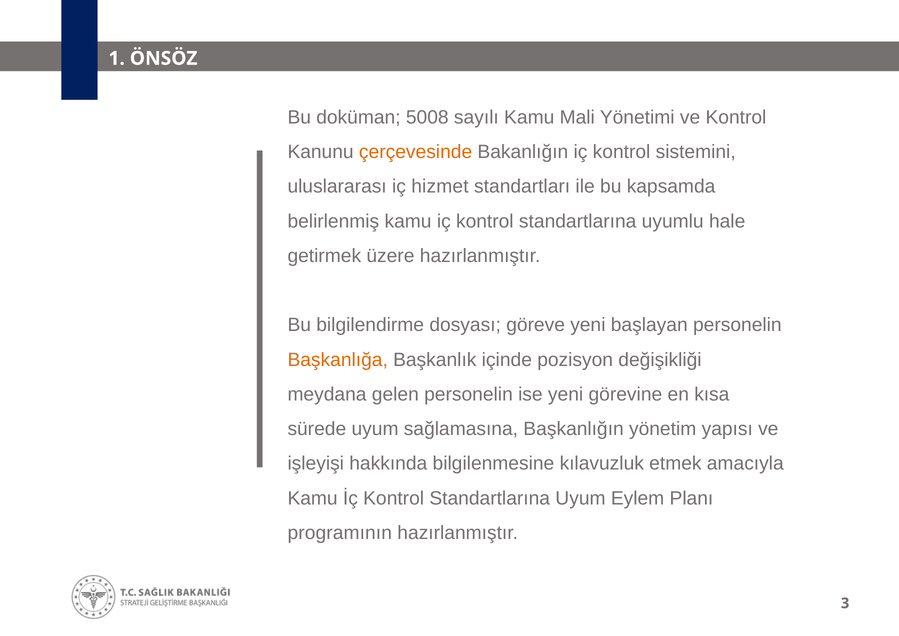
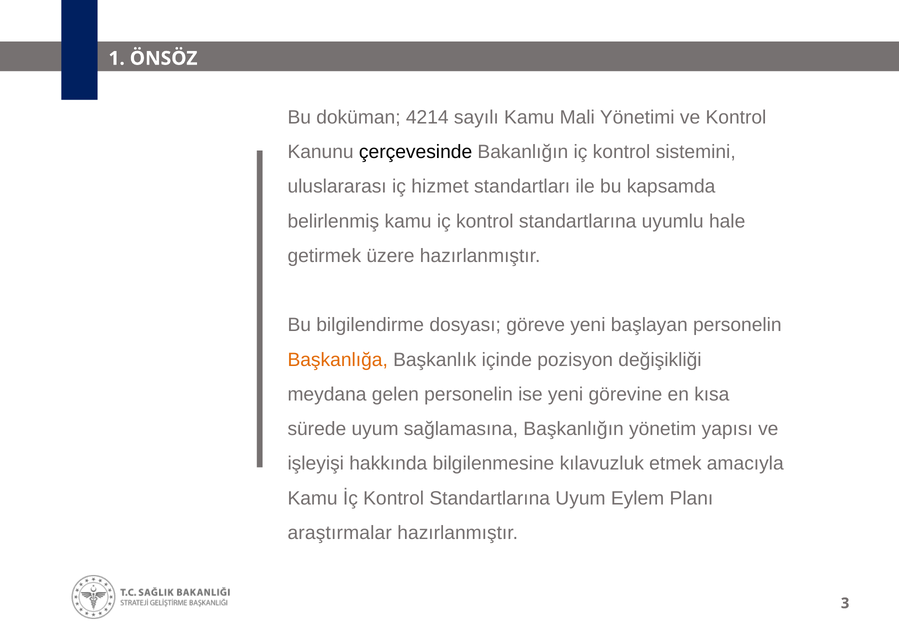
5008: 5008 -> 4214
çerçevesinde colour: orange -> black
programının: programının -> araştırmalar
